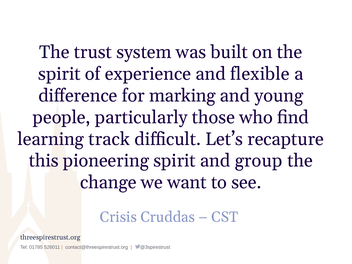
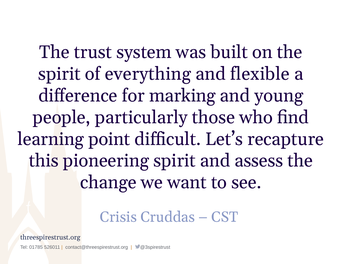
experience: experience -> everything
track: track -> point
group: group -> assess
